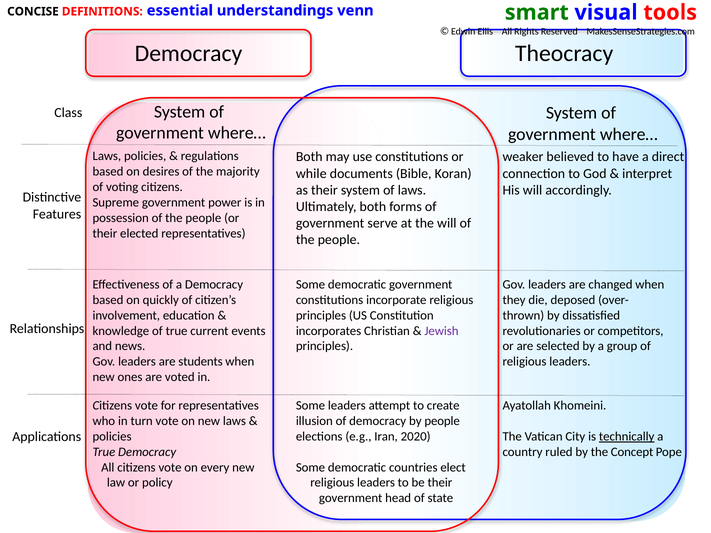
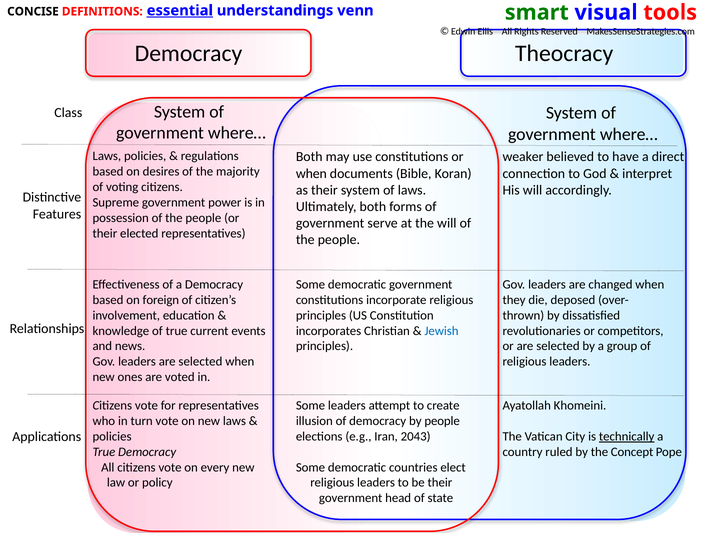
essential underline: none -> present
while at (311, 174): while -> when
quickly: quickly -> foreign
Jewish colour: purple -> blue
leaders are students: students -> selected
2020: 2020 -> 2043
